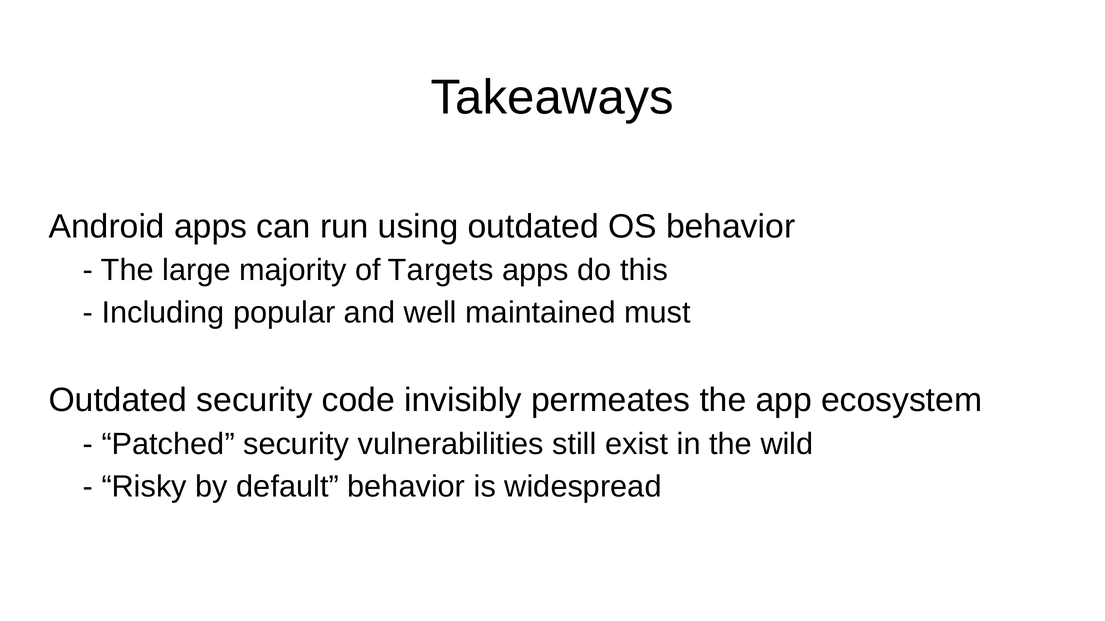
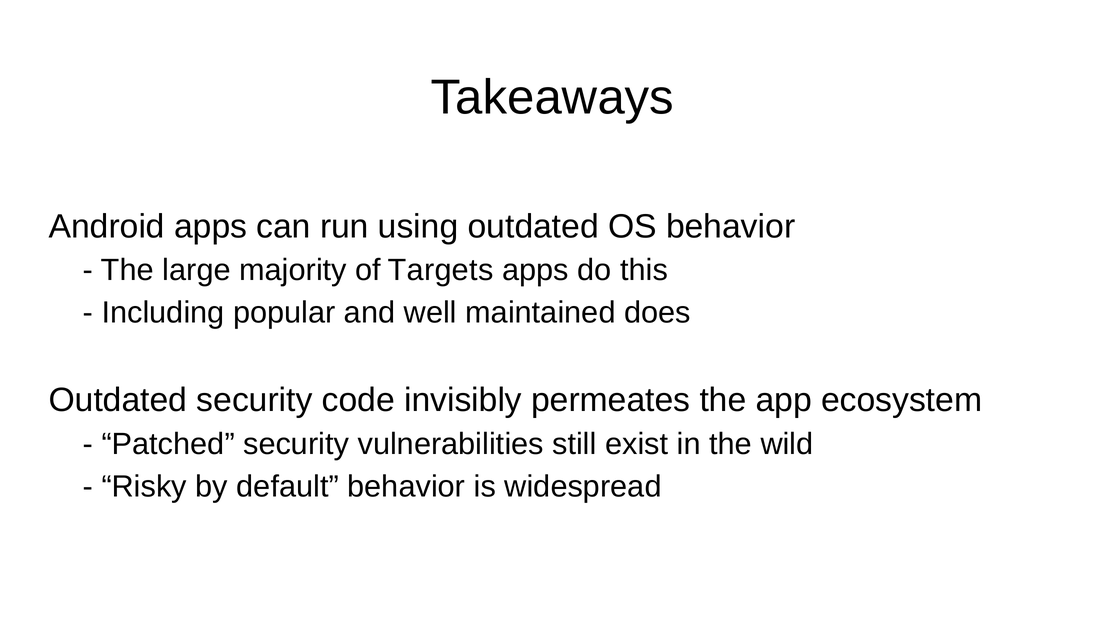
must: must -> does
